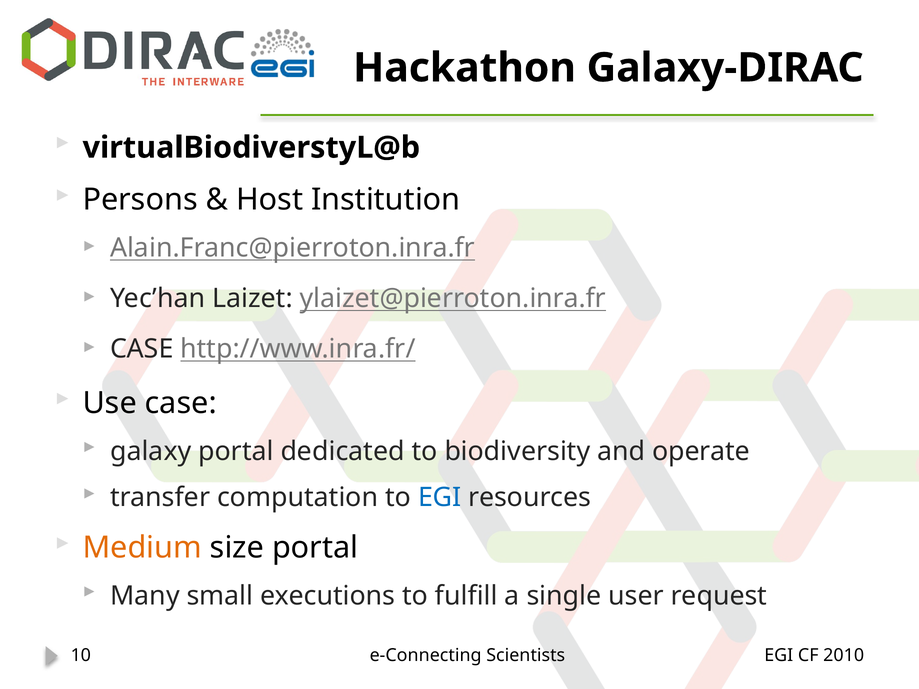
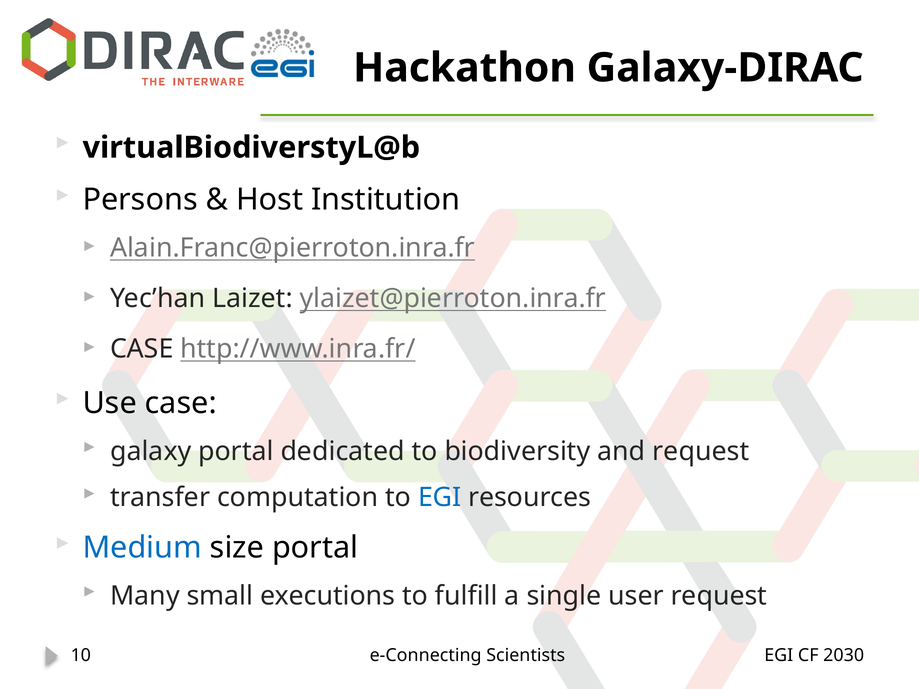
and operate: operate -> request
Medium colour: orange -> blue
2010: 2010 -> 2030
